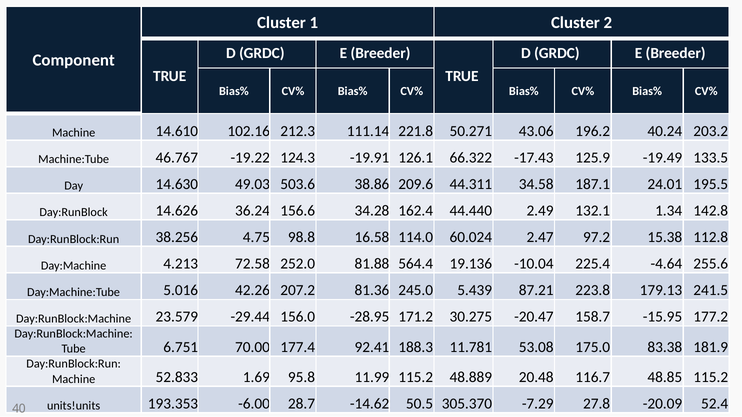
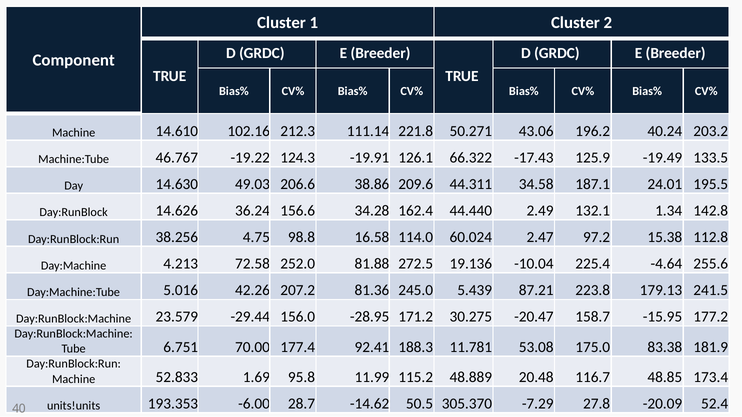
503.6: 503.6 -> 206.6
564.4: 564.4 -> 272.5
48.85 115.2: 115.2 -> 173.4
